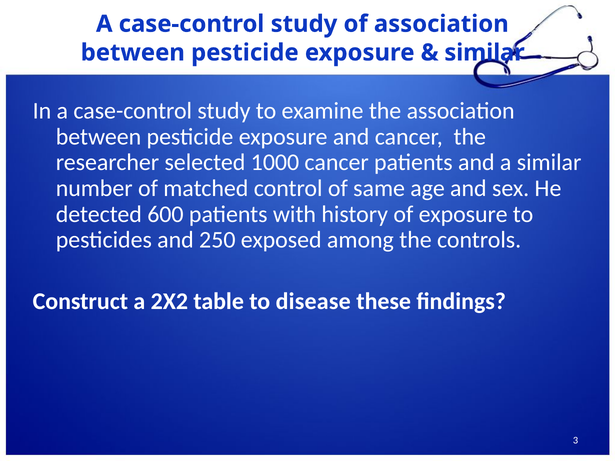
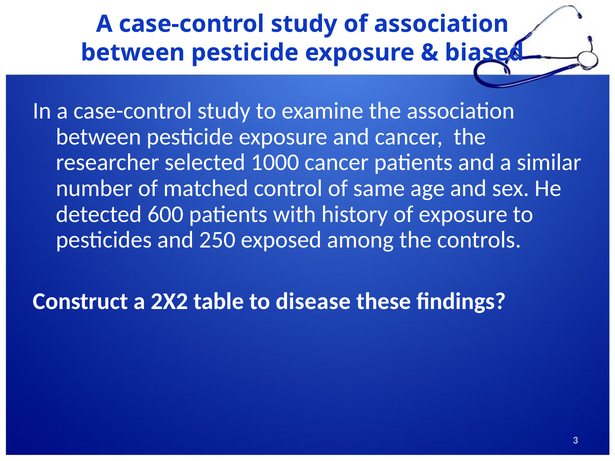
similar at (485, 53): similar -> biased
